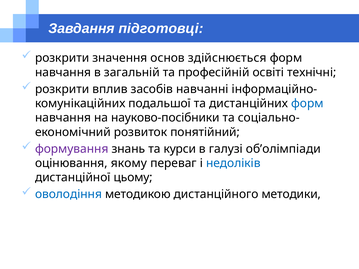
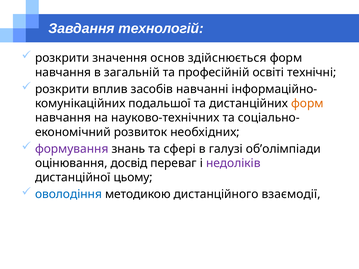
підготовці: підготовці -> технологій
форм at (307, 104) colour: blue -> orange
науково-посібники: науково-посібники -> науково-технічних
понятійний: понятійний -> необхідних
курси: курси -> сфері
якому: якому -> досвід
недоліків colour: blue -> purple
методики: методики -> взаємодії
